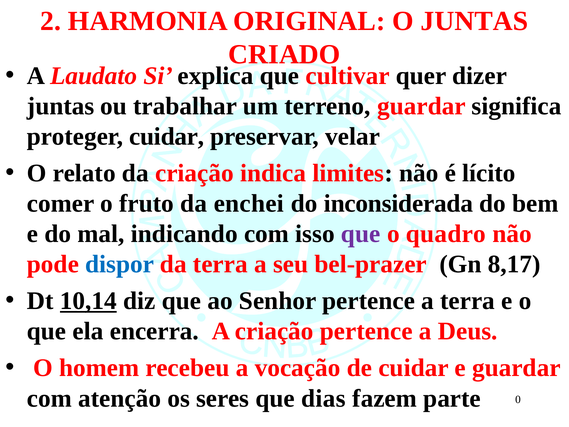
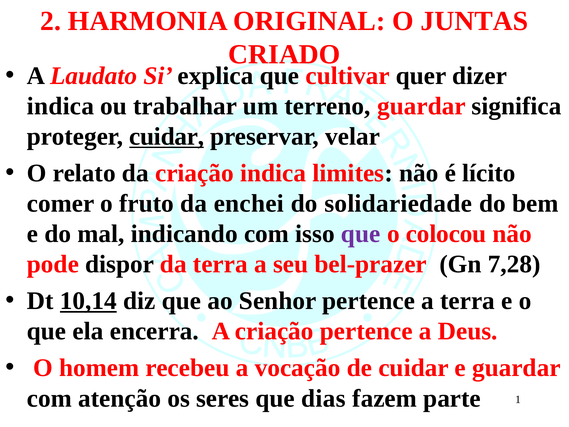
juntas at (61, 106): juntas -> indica
cuidar at (167, 136) underline: none -> present
inconsiderada: inconsiderada -> solidariedade
quadro: quadro -> colocou
dispor colour: blue -> black
8,17: 8,17 -> 7,28
0: 0 -> 1
